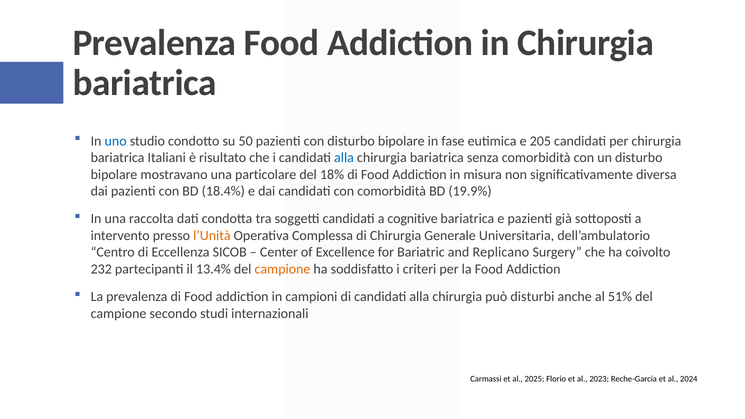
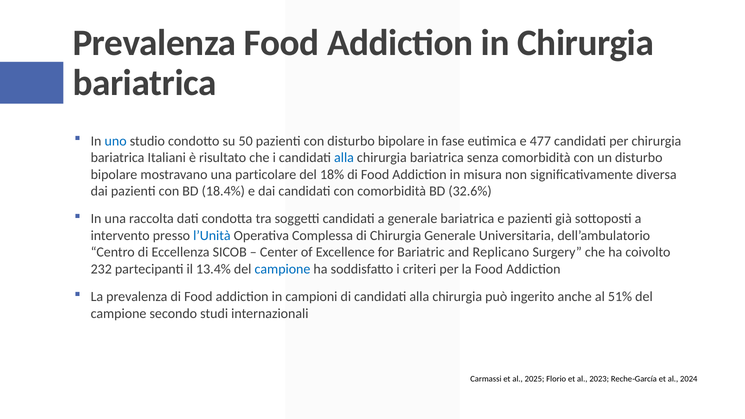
205: 205 -> 477
19.9%: 19.9% -> 32.6%
a cognitive: cognitive -> generale
l’Unità colour: orange -> blue
campione at (282, 269) colour: orange -> blue
disturbi: disturbi -> ingerito
